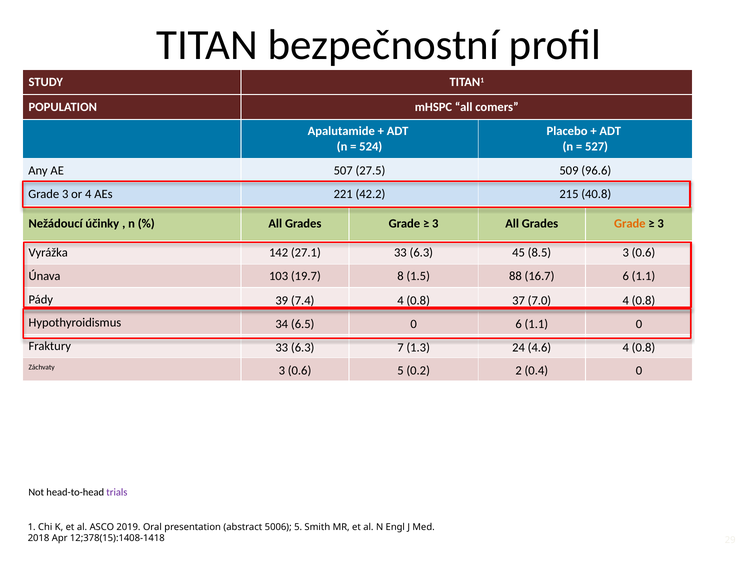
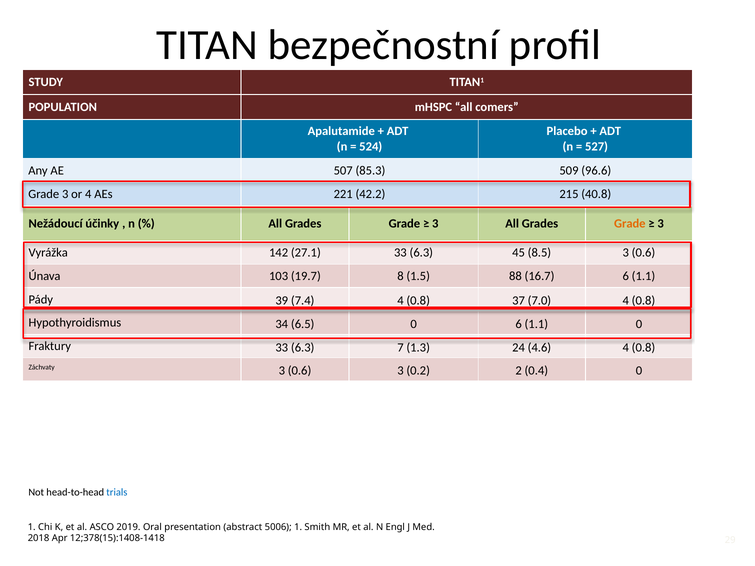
27.5: 27.5 -> 85.3
0.6 5: 5 -> 3
trials colour: purple -> blue
5006 5: 5 -> 1
